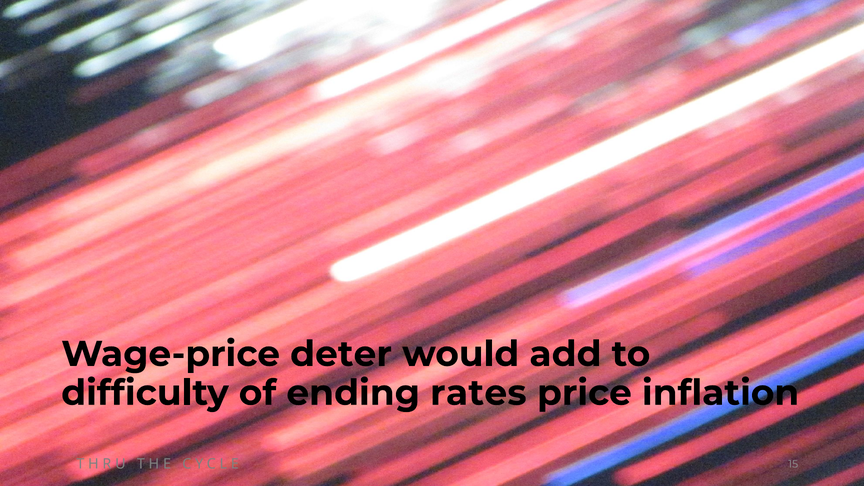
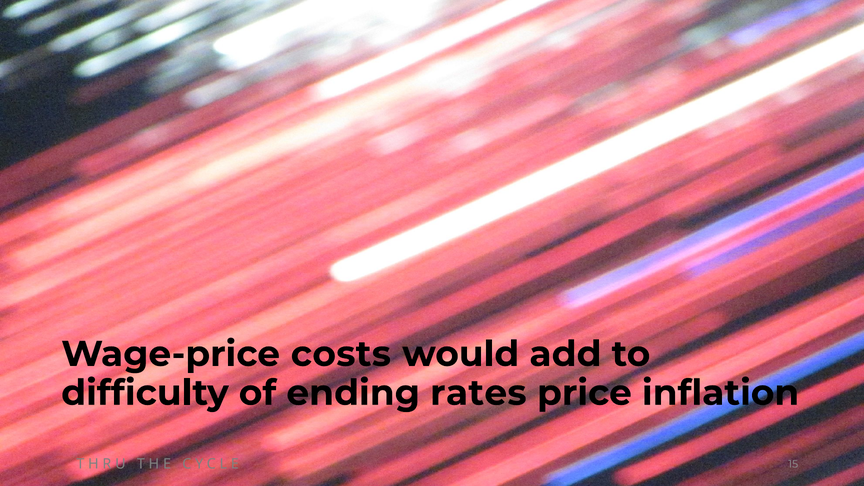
deter: deter -> costs
